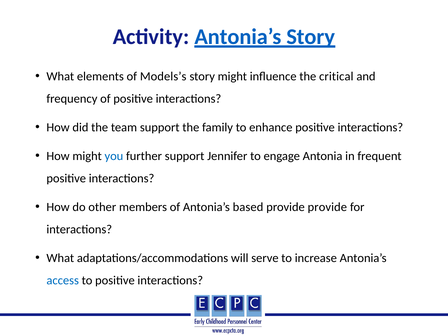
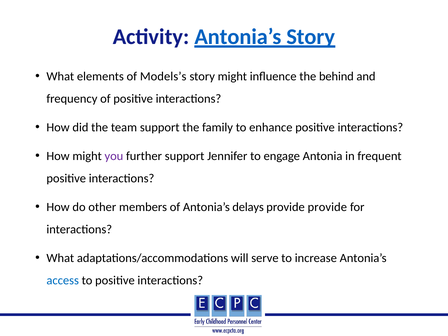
critical: critical -> behind
you colour: blue -> purple
based: based -> delays
